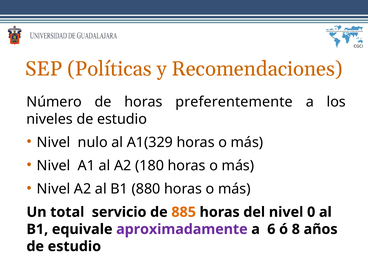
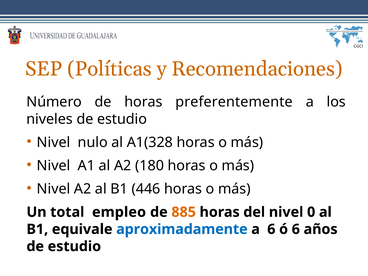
A1(329: A1(329 -> A1(328
880: 880 -> 446
servicio: servicio -> empleo
aproximadamente colour: purple -> blue
ó 8: 8 -> 6
